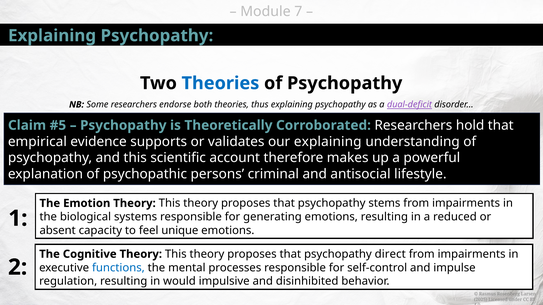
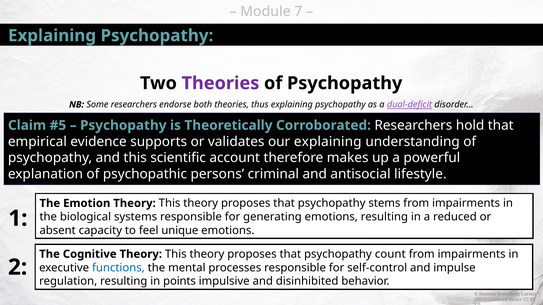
Theories at (220, 83) colour: blue -> purple
direct: direct -> count
would: would -> points
